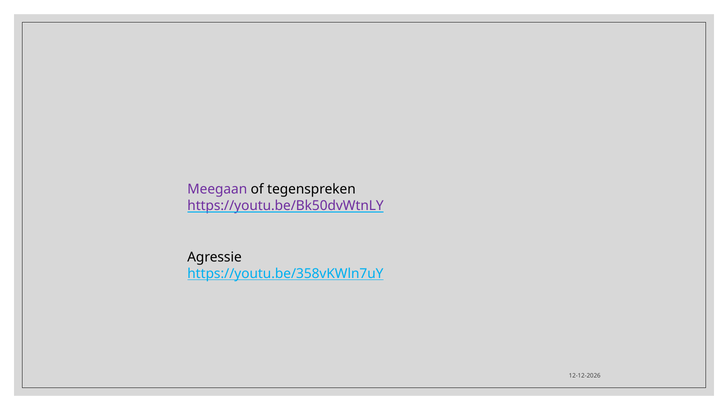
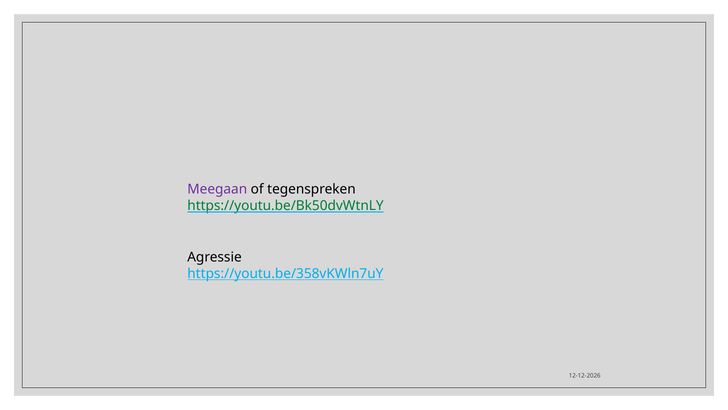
https://youtu.be/Bk50dvWtnLY colour: purple -> green
